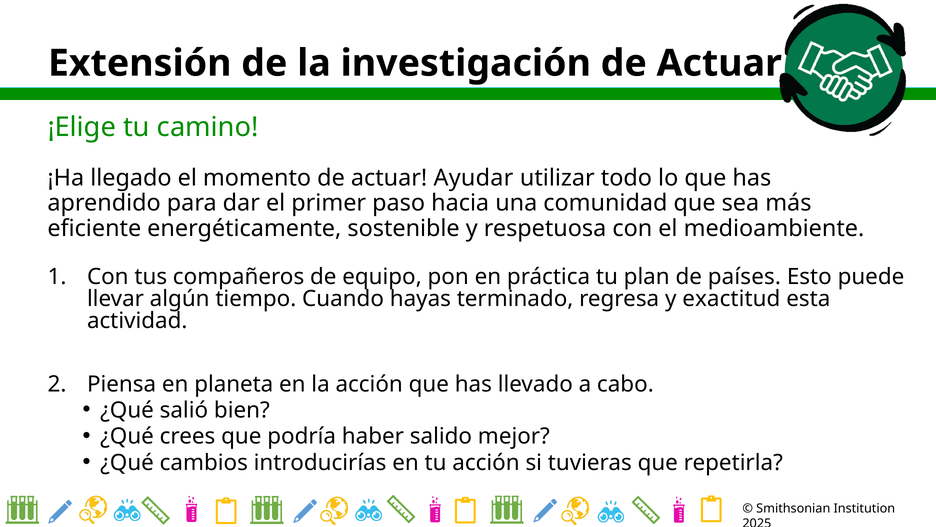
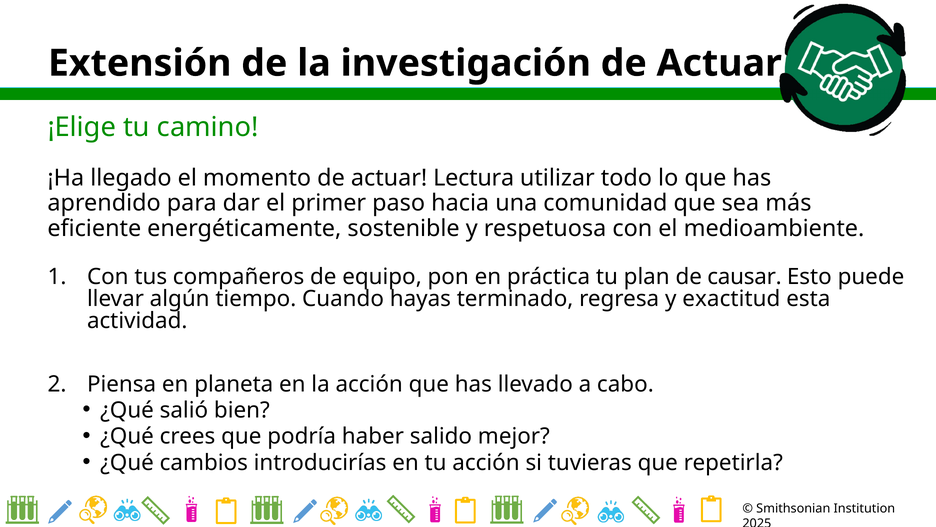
Ayudar: Ayudar -> Lectura
países: países -> causar
